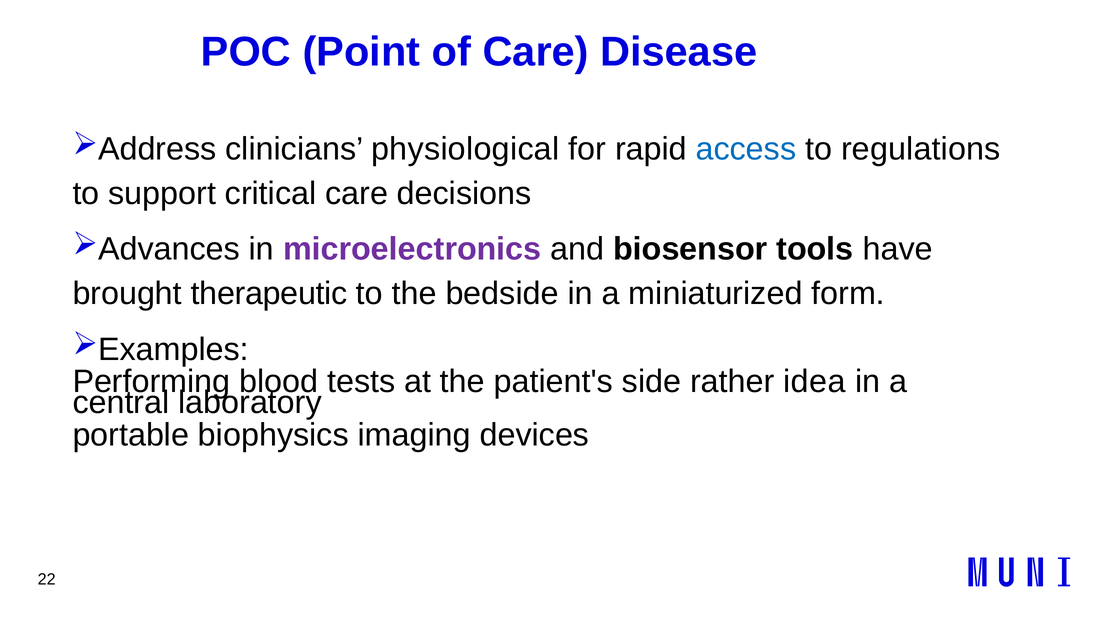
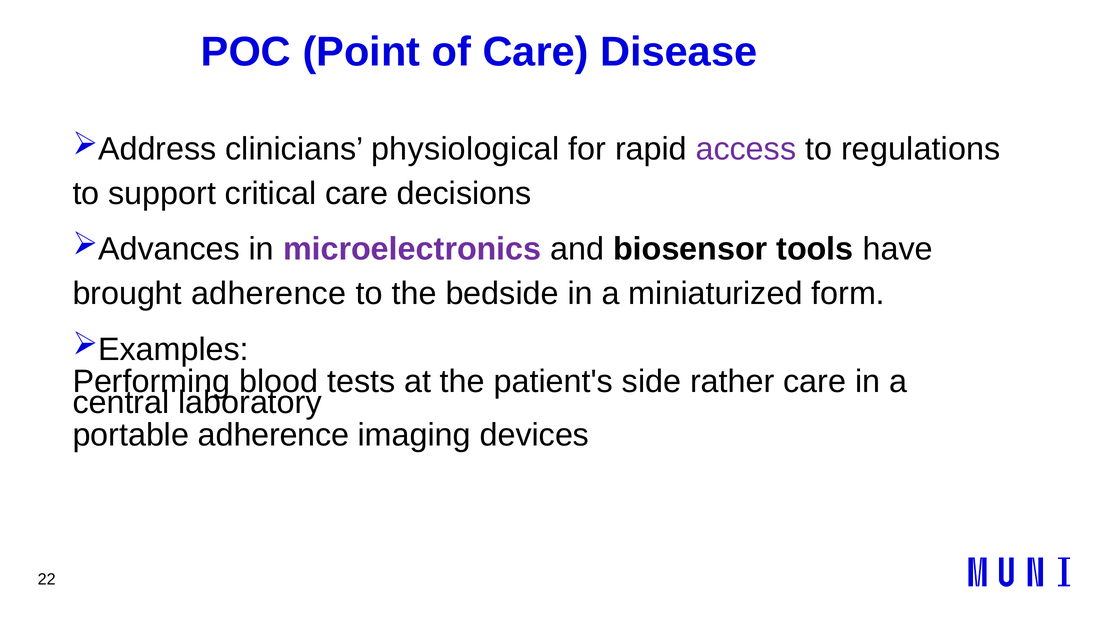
access colour: blue -> purple
brought therapeutic: therapeutic -> adherence
rather idea: idea -> care
portable biophysics: biophysics -> adherence
